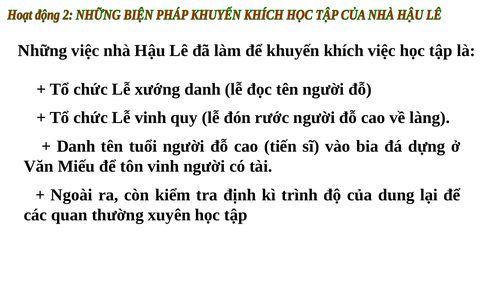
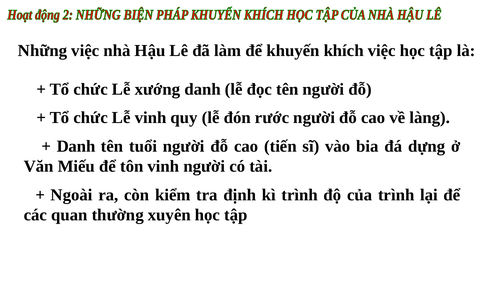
của dung: dung -> trình
